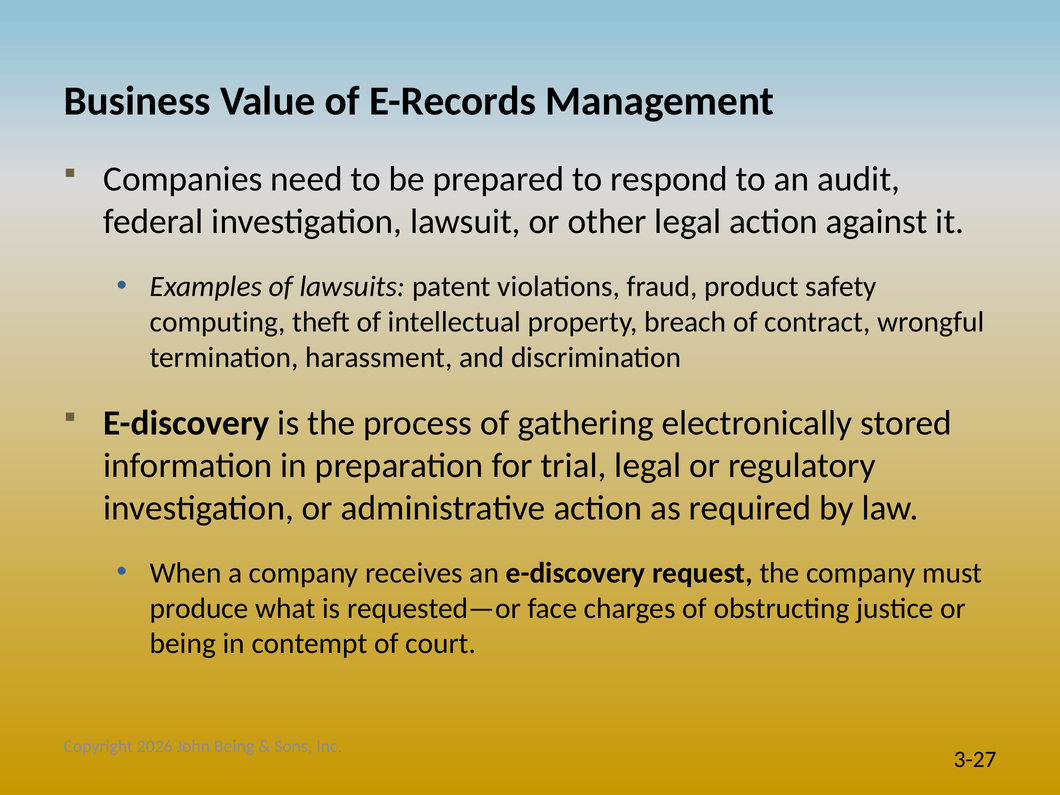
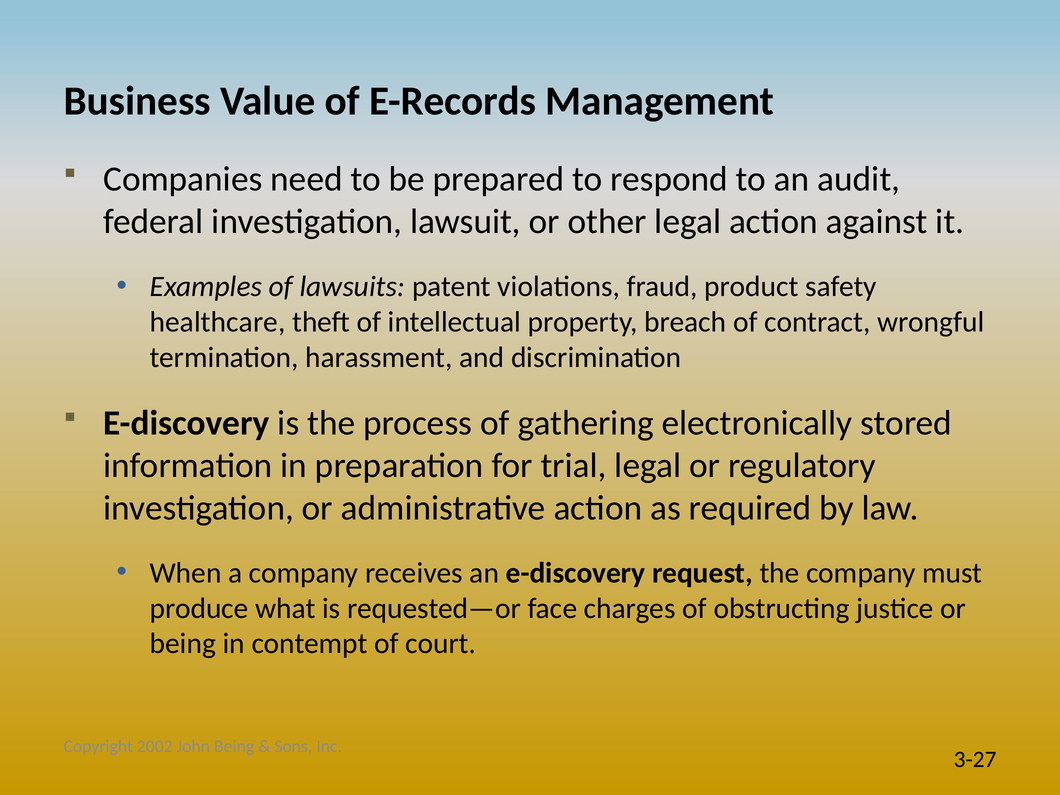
computing: computing -> healthcare
2026: 2026 -> 2002
